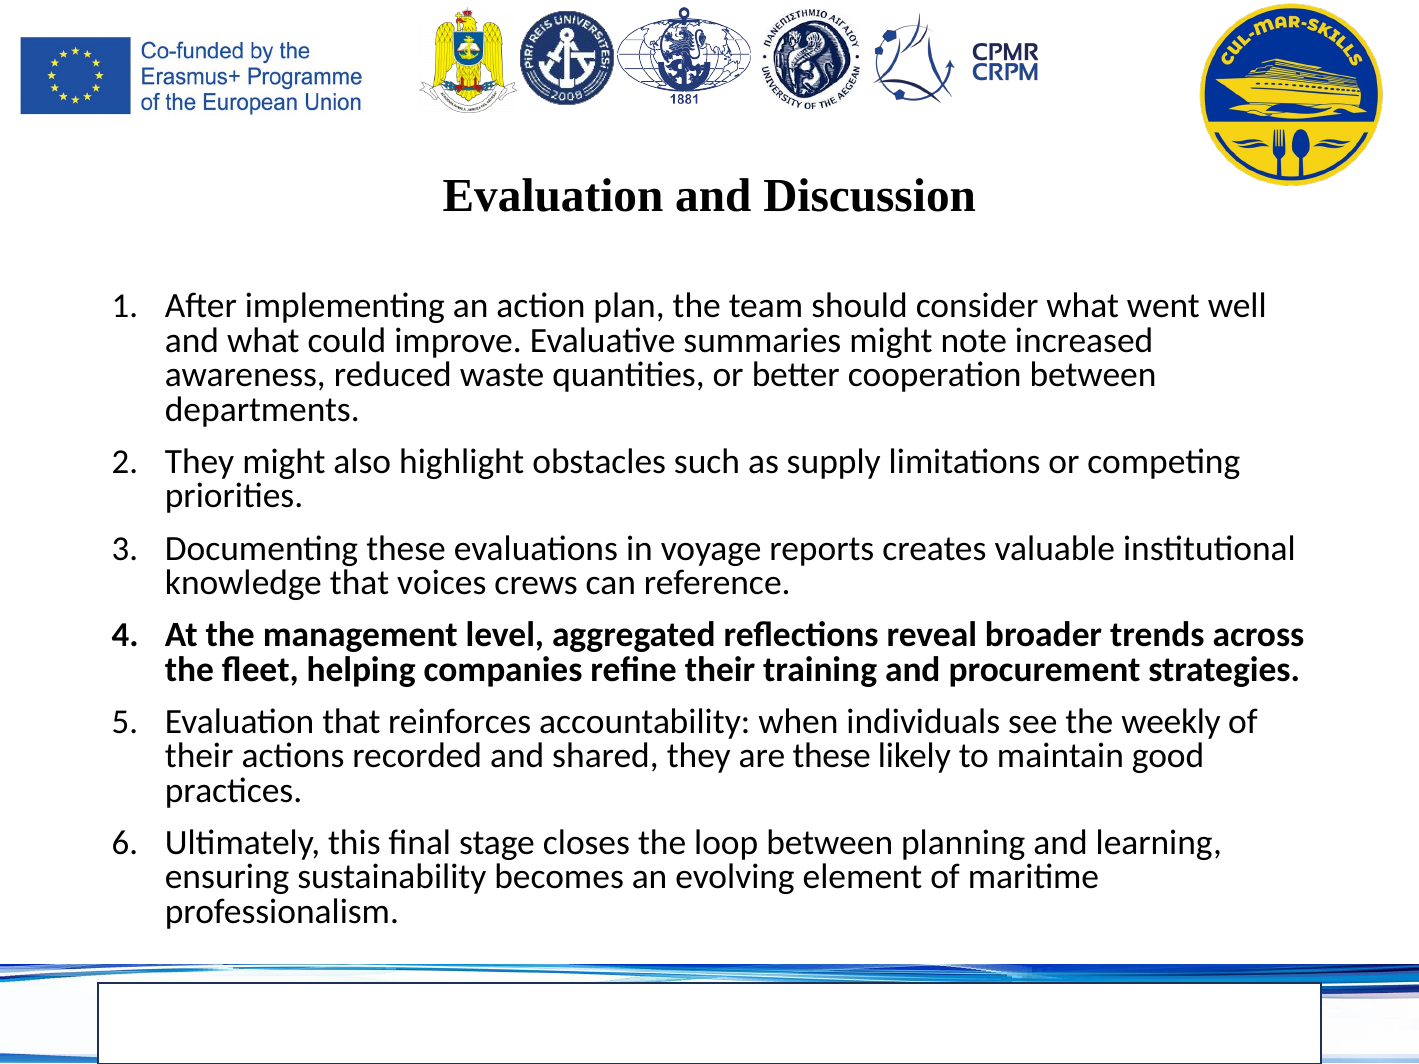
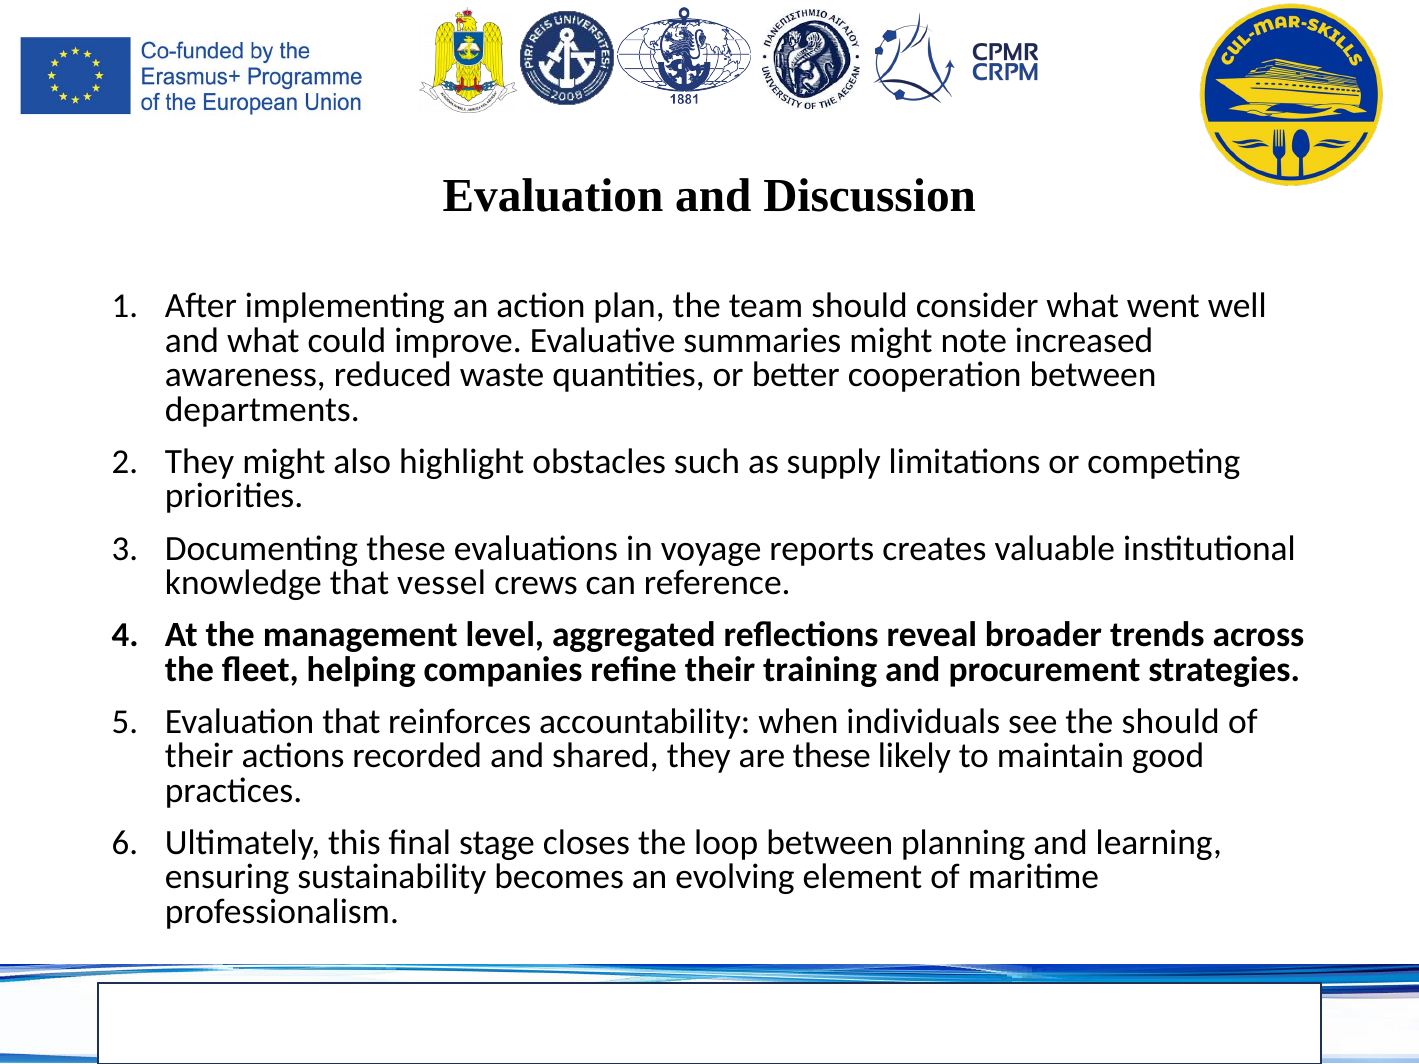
voices: voices -> vessel
the weekly: weekly -> should
